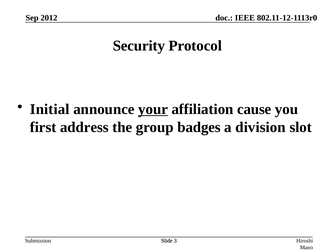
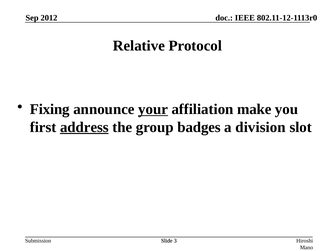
Security: Security -> Relative
Initial: Initial -> Fixing
cause: cause -> make
address underline: none -> present
